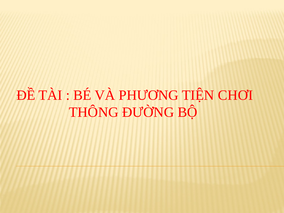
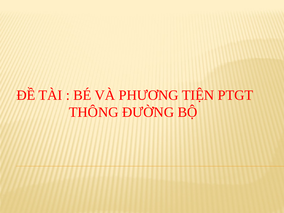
CHƠI: CHƠI -> PTGT
